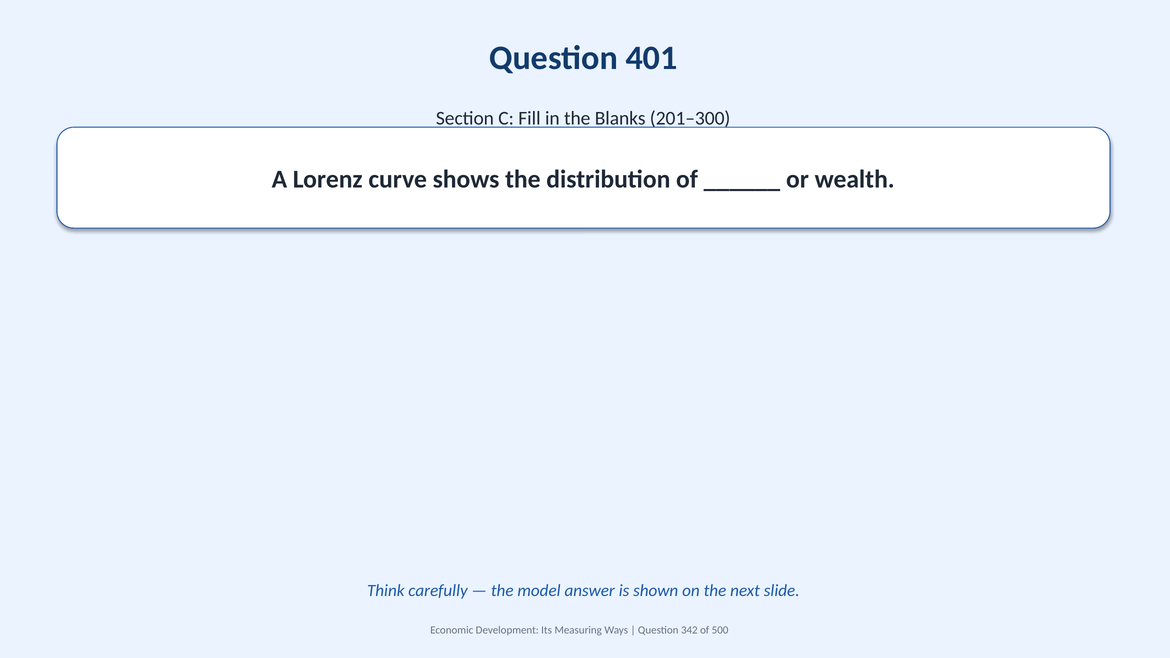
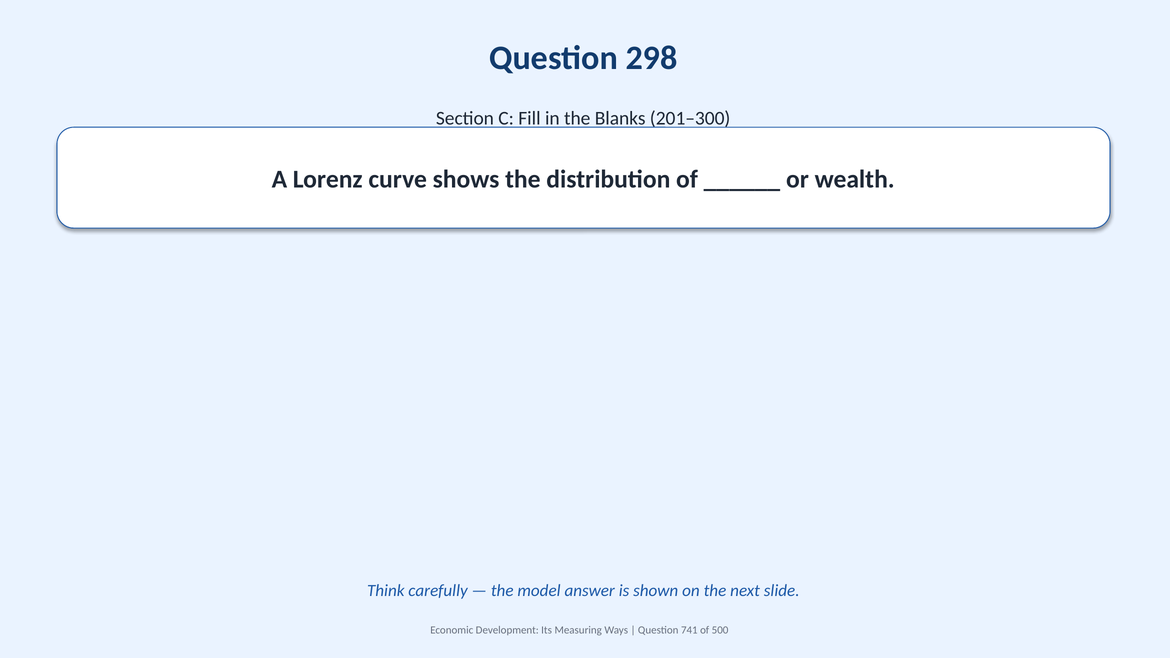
401: 401 -> 298
342: 342 -> 741
